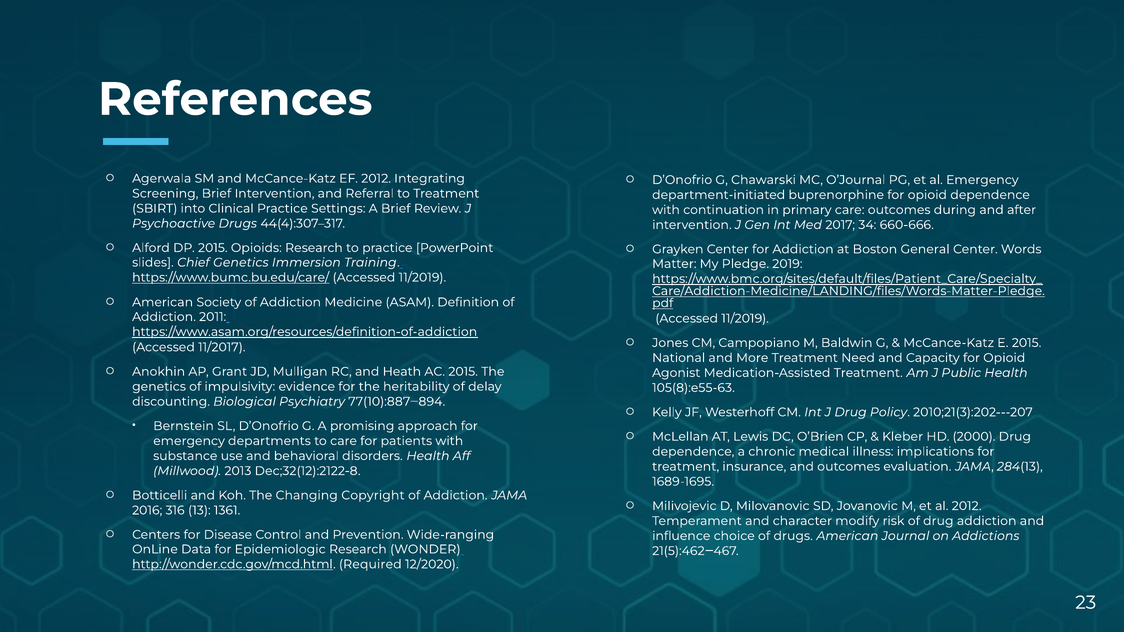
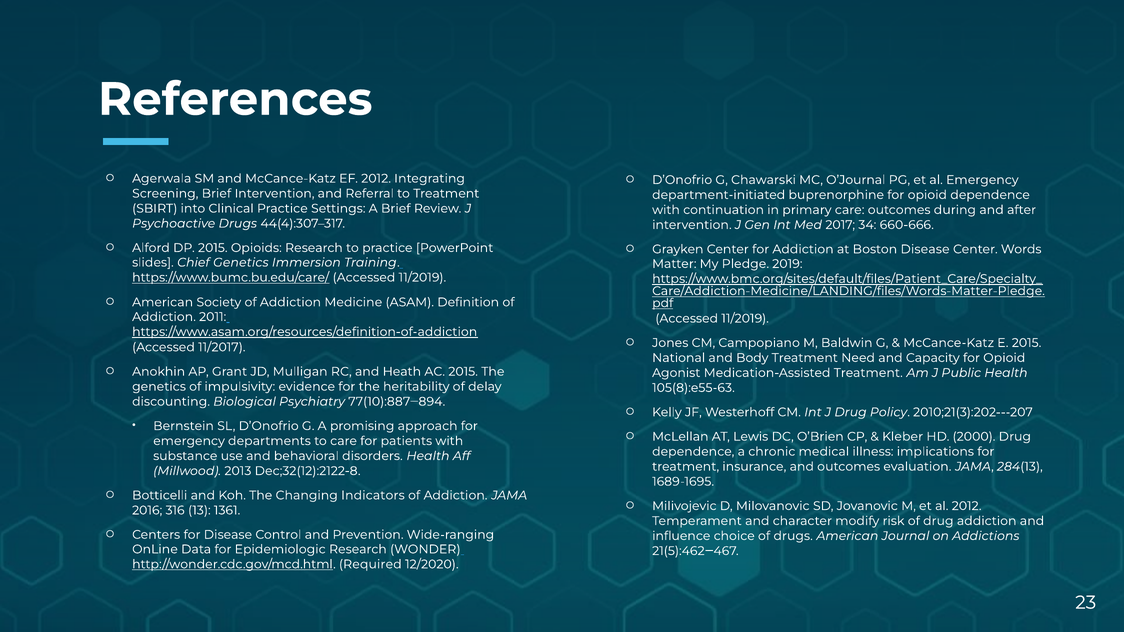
Boston General: General -> Disease
More: More -> Body
Copyright: Copyright -> Indicators
